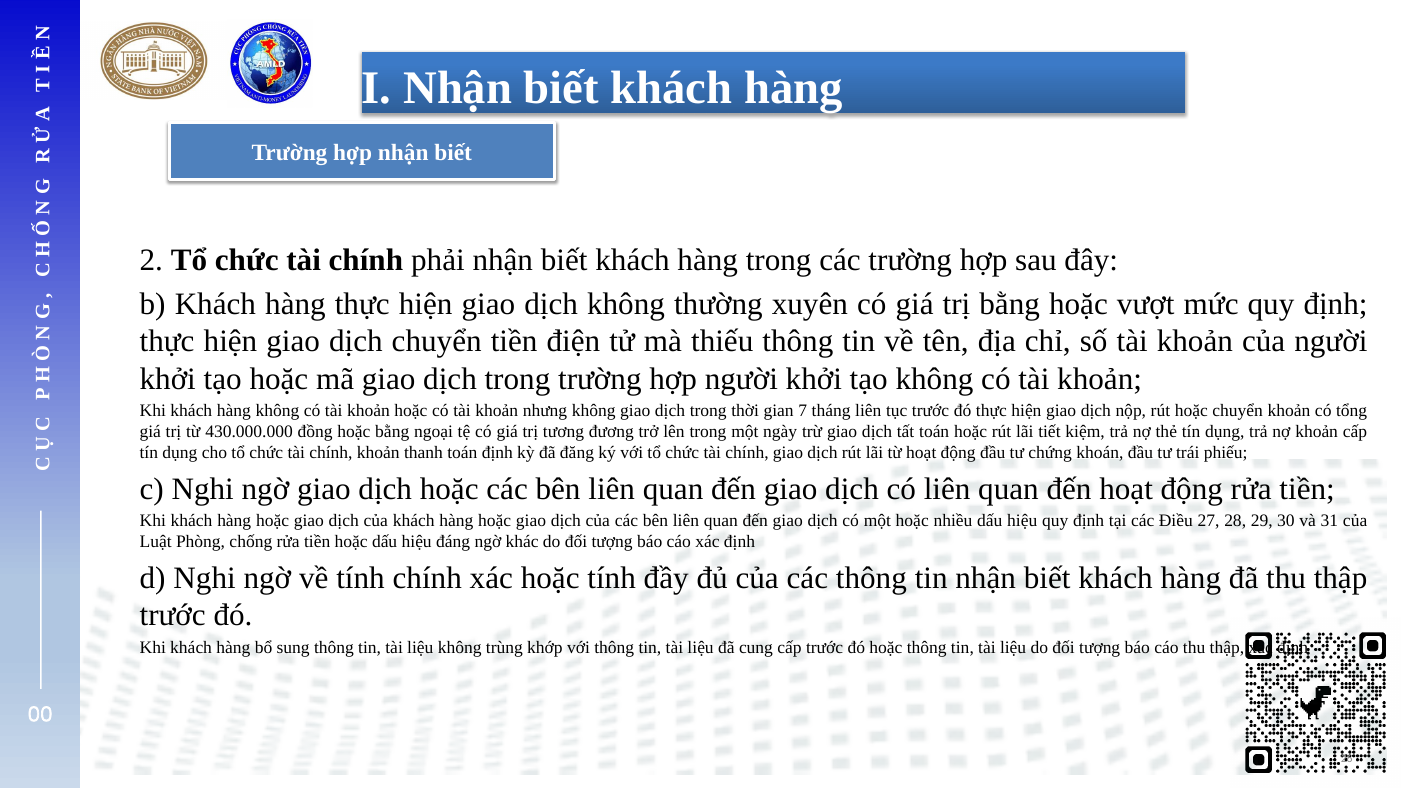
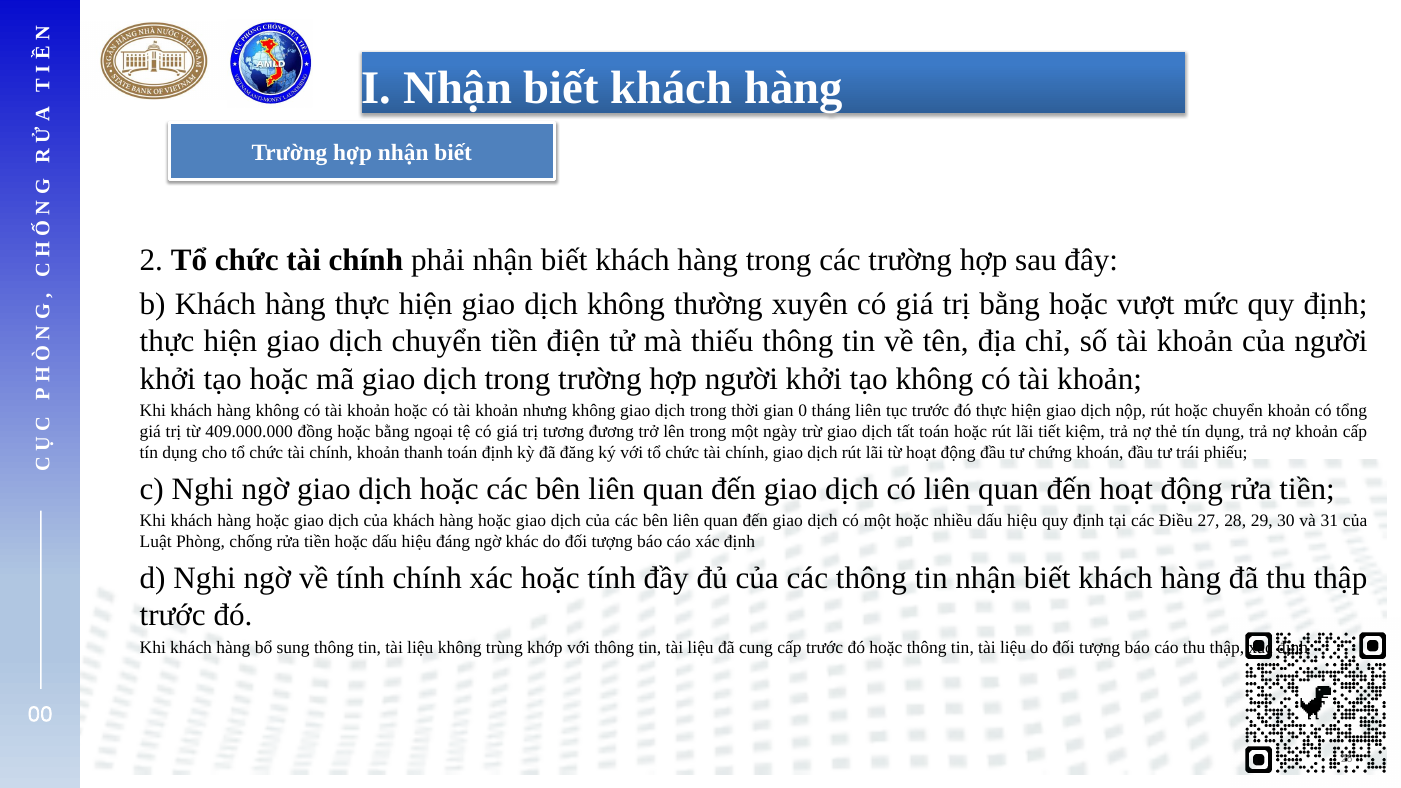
7: 7 -> 0
430.000.000: 430.000.000 -> 409.000.000
